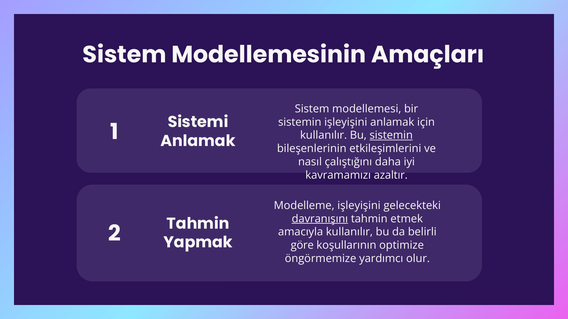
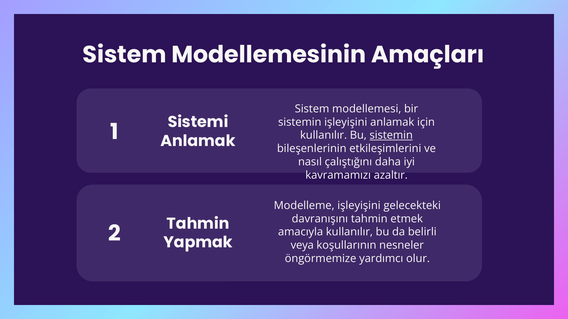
davranışını underline: present -> none
göre: göre -> veya
optimize: optimize -> nesneler
